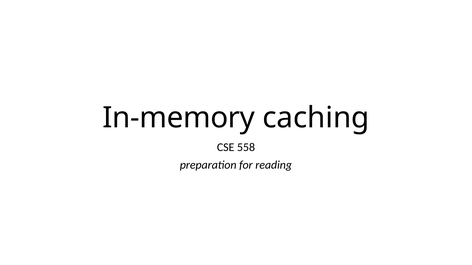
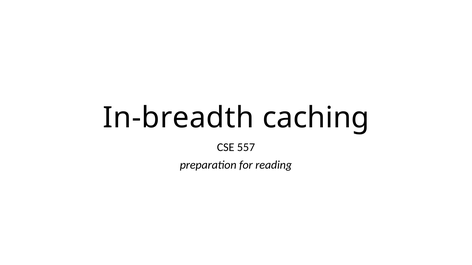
In-memory: In-memory -> In-breadth
558: 558 -> 557
